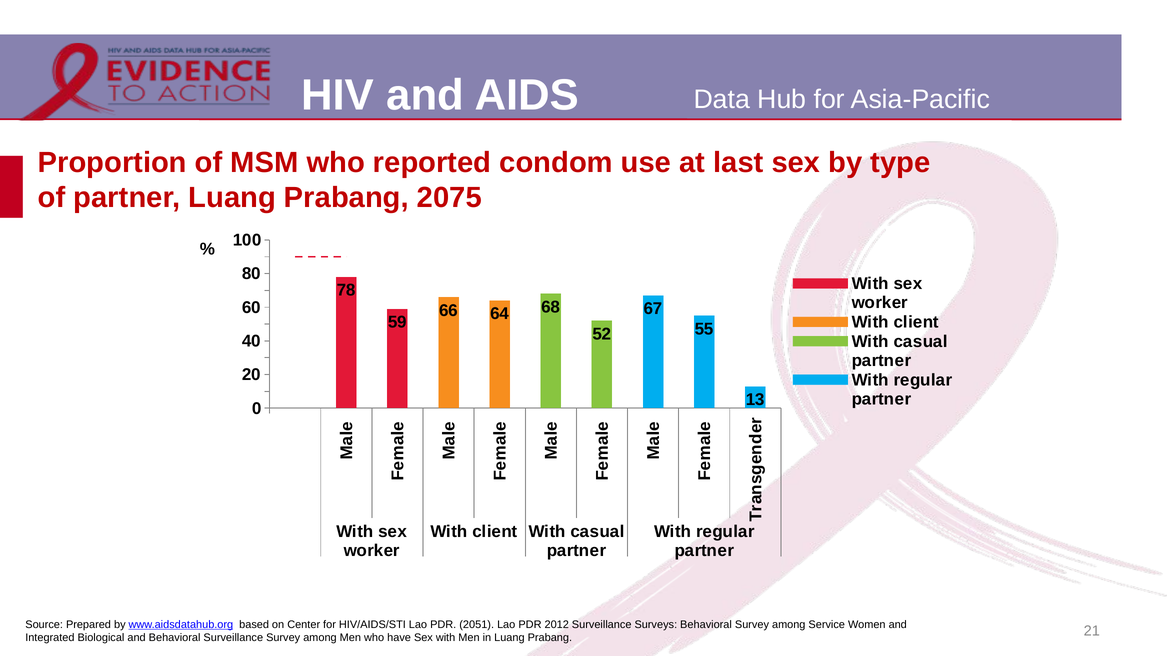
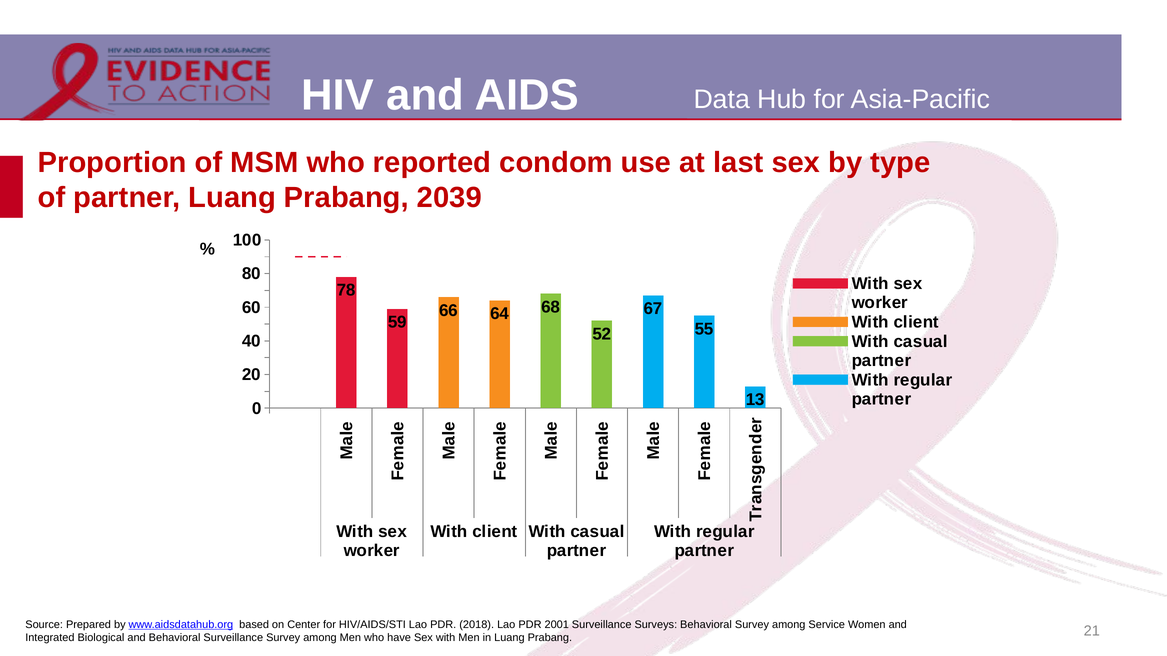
2075: 2075 -> 2039
2051: 2051 -> 2018
2012: 2012 -> 2001
